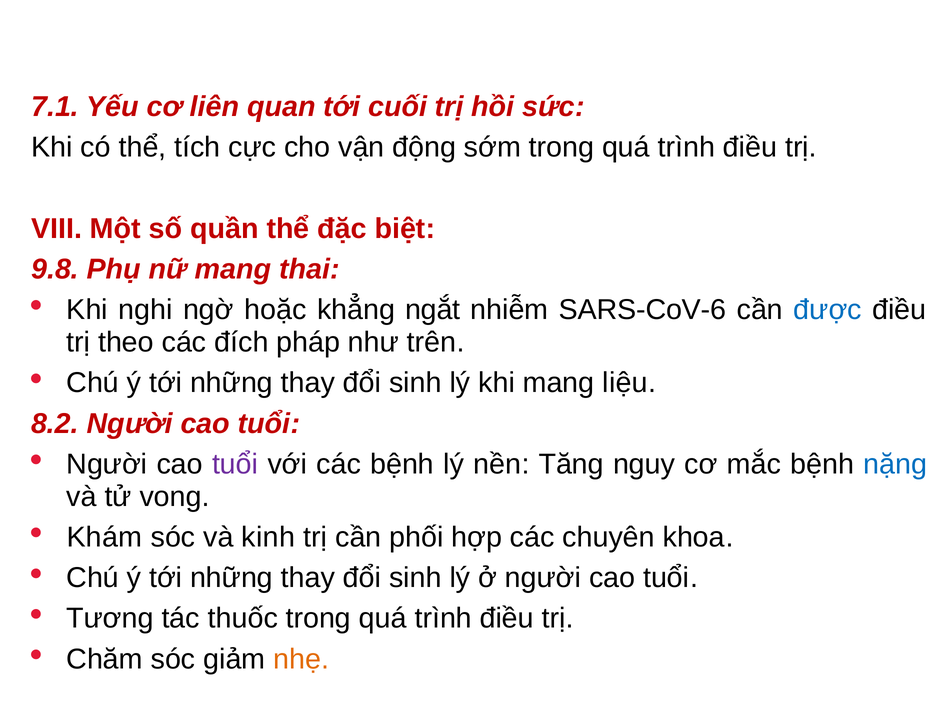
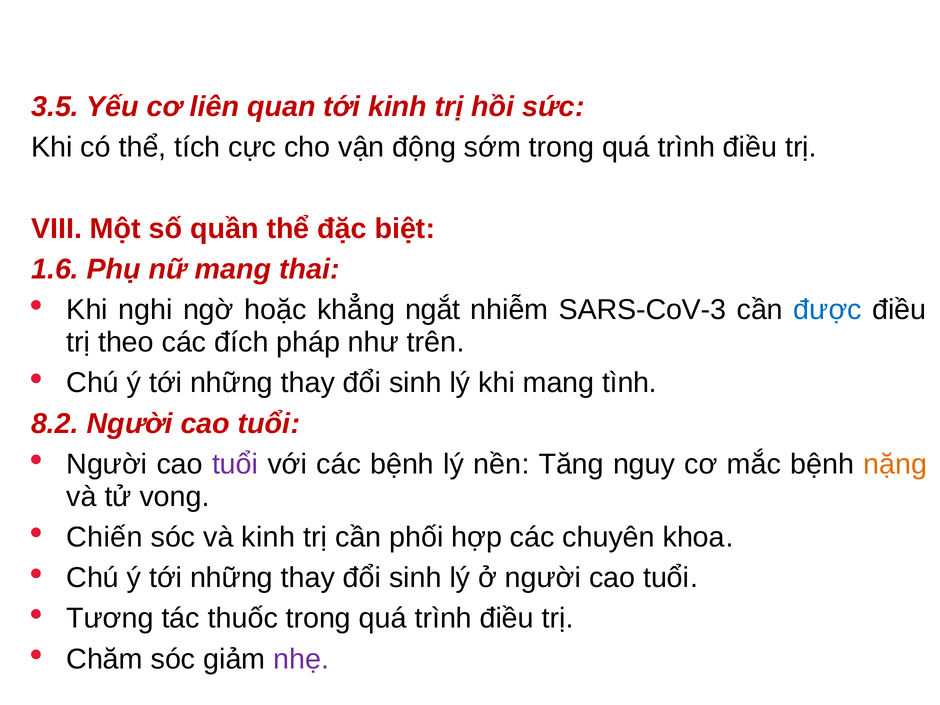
7.1: 7.1 -> 3.5
tới cuối: cuối -> kinh
9.8: 9.8 -> 1.6
SARS-CoV-6: SARS-CoV-6 -> SARS-CoV-3
liệu: liệu -> tình
nặng colour: blue -> orange
Khám: Khám -> Chiến
nhẹ colour: orange -> purple
